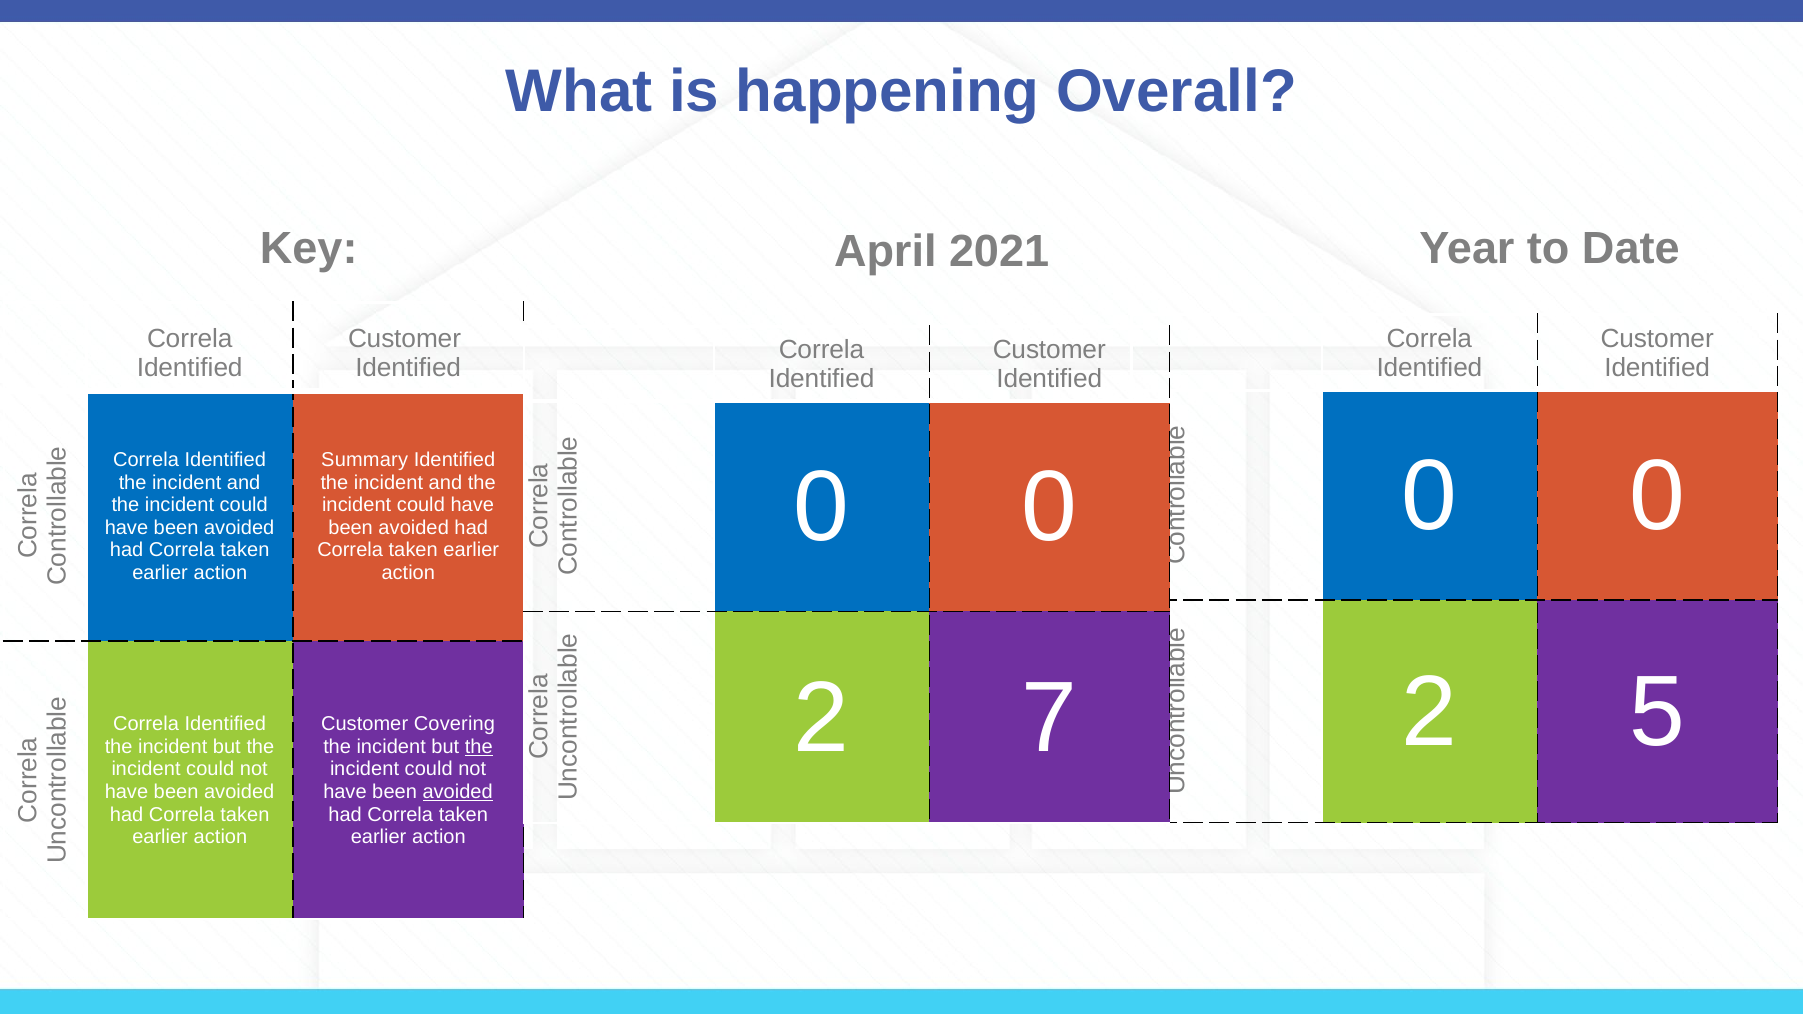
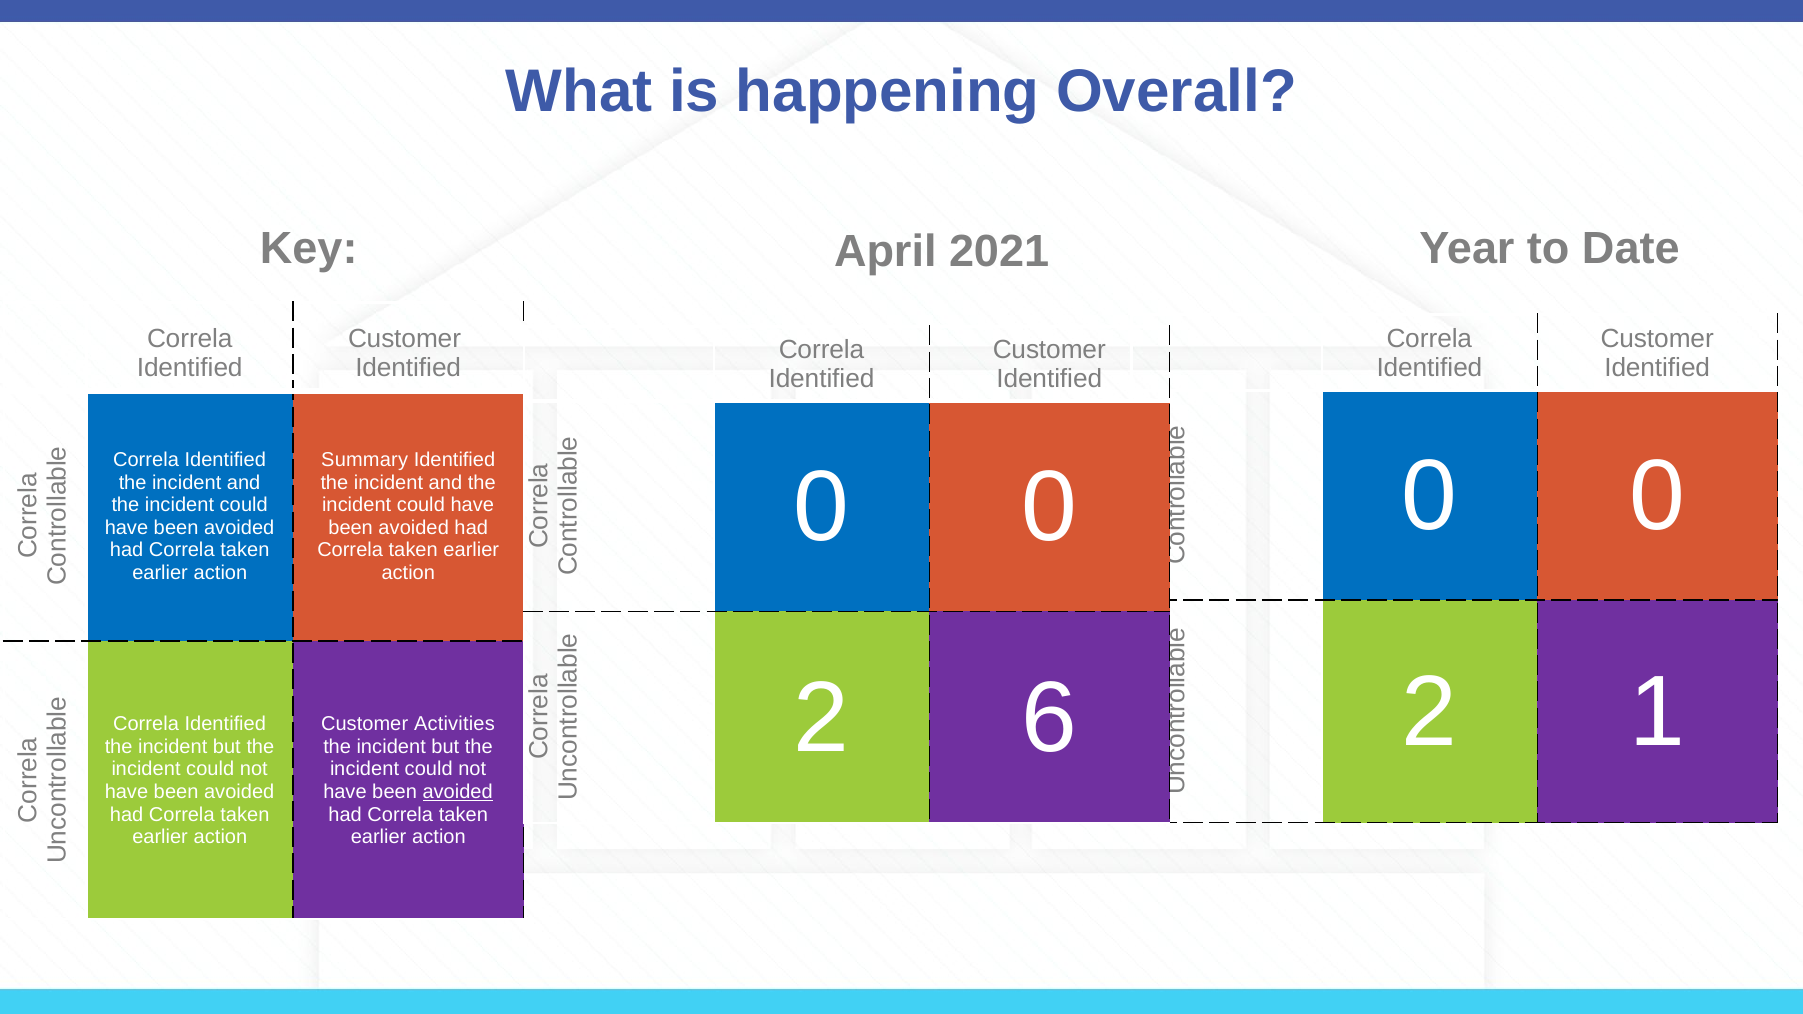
5: 5 -> 1
7: 7 -> 6
Covering: Covering -> Activities
the at (479, 747) underline: present -> none
